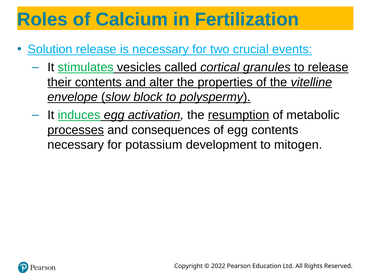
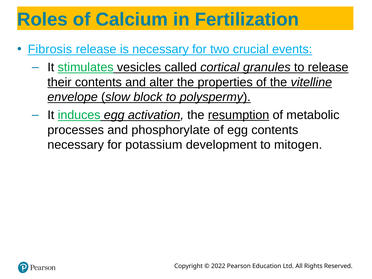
Solution: Solution -> Fibrosis
processes underline: present -> none
consequences: consequences -> phosphorylate
